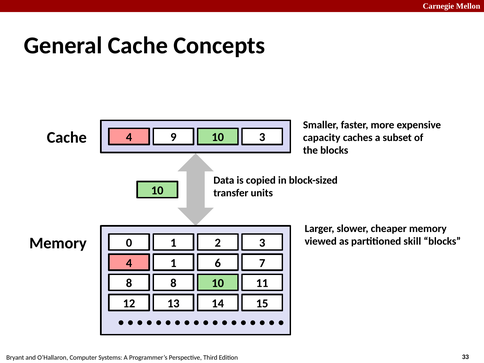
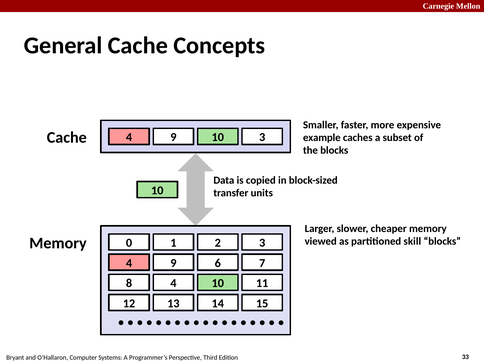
capacity: capacity -> example
1 at (173, 263): 1 -> 9
8 8: 8 -> 4
